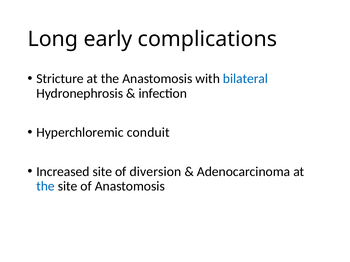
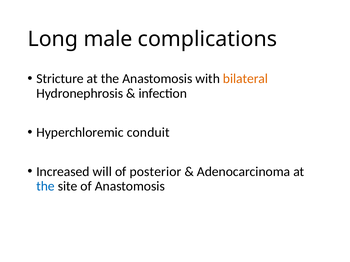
early: early -> male
bilateral colour: blue -> orange
Increased site: site -> will
diversion: diversion -> posterior
